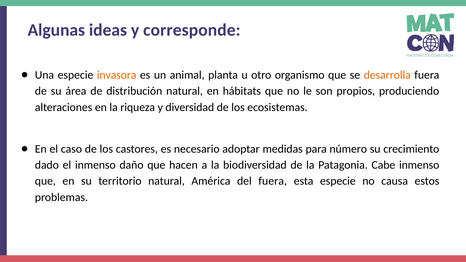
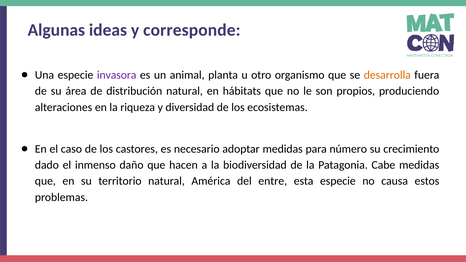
invasora colour: orange -> purple
Cabe inmenso: inmenso -> medidas
del fuera: fuera -> entre
